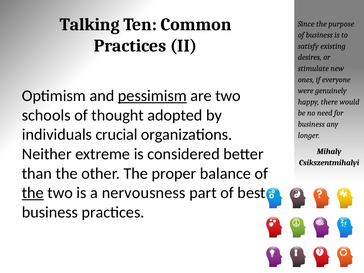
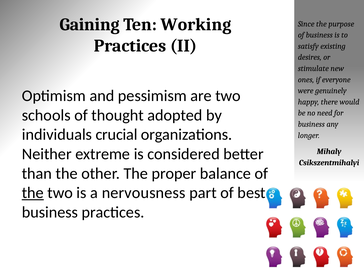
Talking: Talking -> Gaining
Common: Common -> Working
pessimism underline: present -> none
